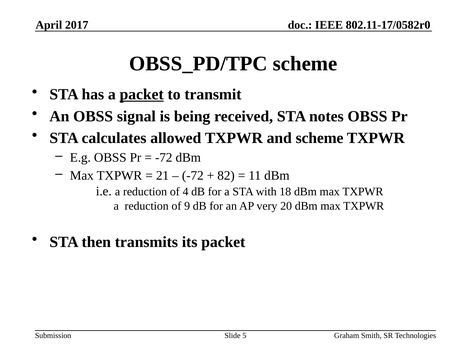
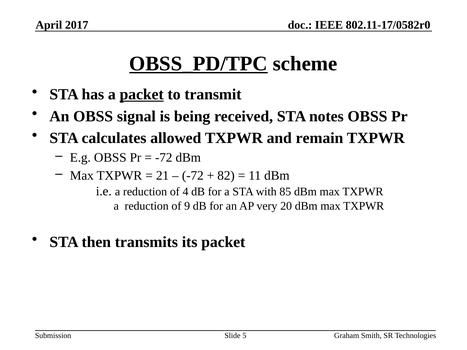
OBSS_PD/TPC underline: none -> present
and scheme: scheme -> remain
18: 18 -> 85
